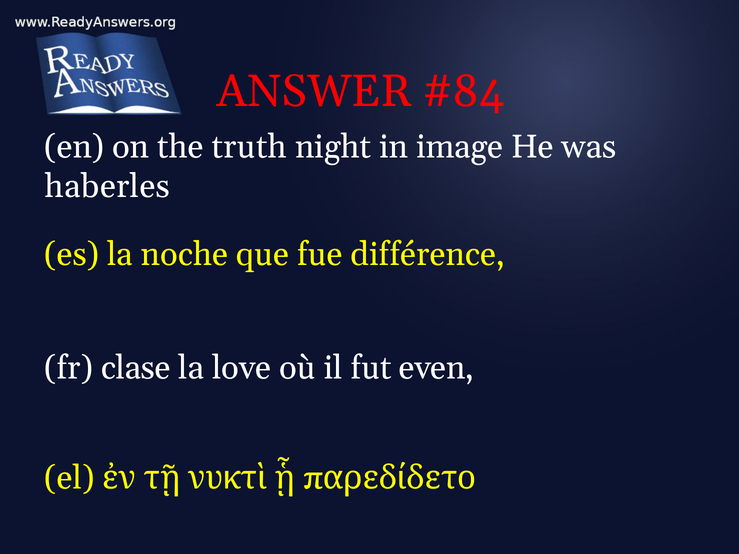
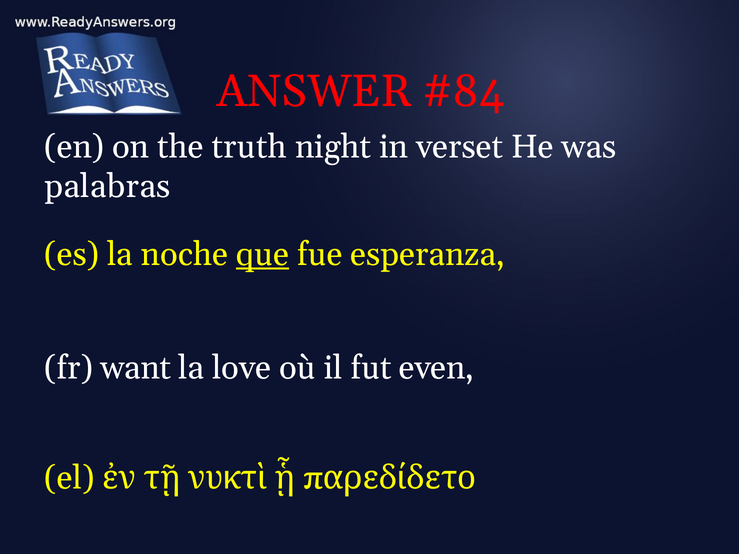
image: image -> verset
haberles: haberles -> palabras
que underline: none -> present
différence: différence -> esperanza
clase: clase -> want
